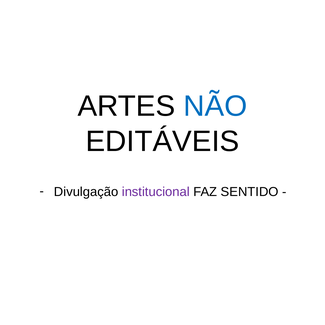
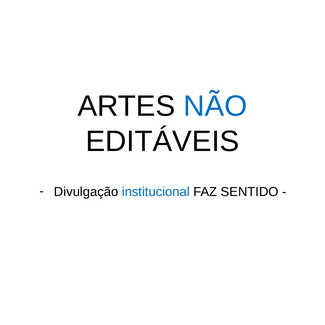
institucional colour: purple -> blue
